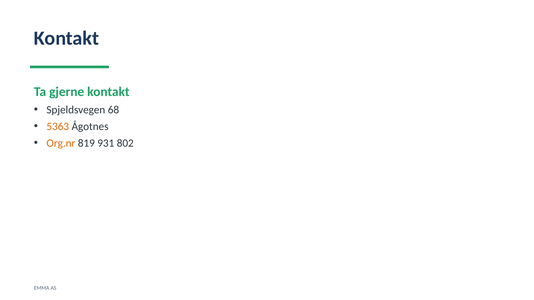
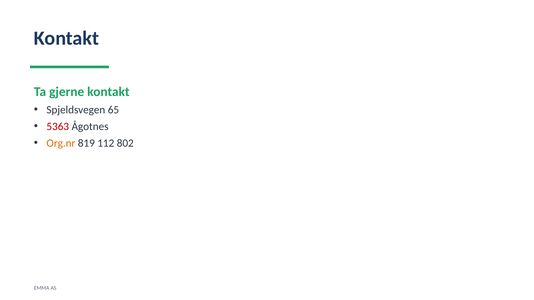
68: 68 -> 65
5363 colour: orange -> red
931: 931 -> 112
